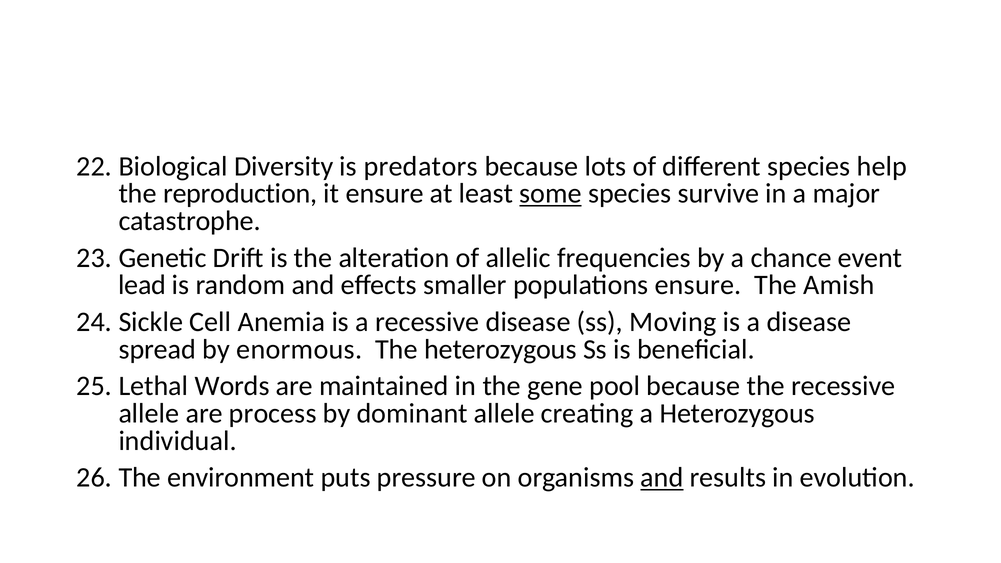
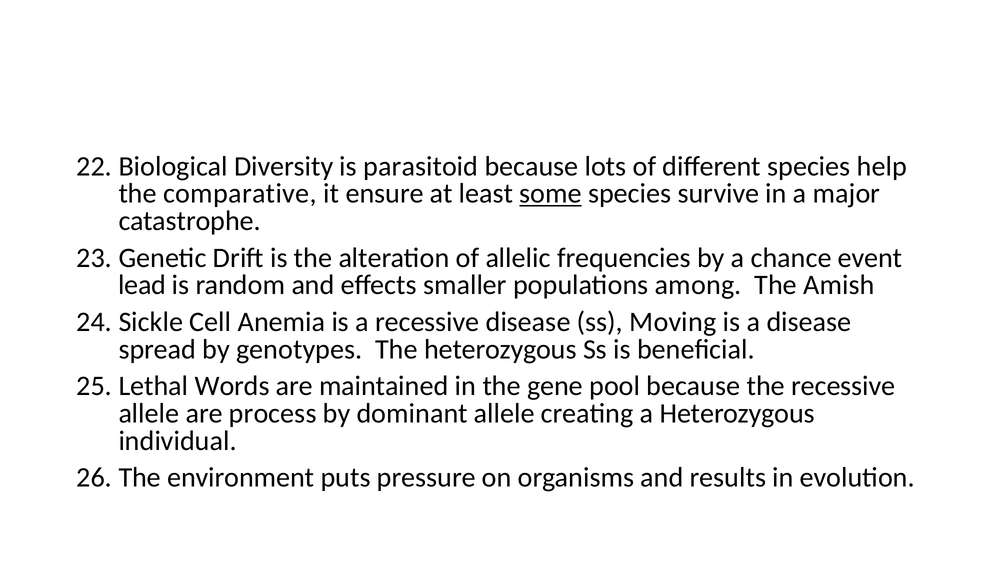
predators: predators -> parasitoid
reproduction: reproduction -> comparative
populations ensure: ensure -> among
enormous: enormous -> genotypes
and at (662, 478) underline: present -> none
